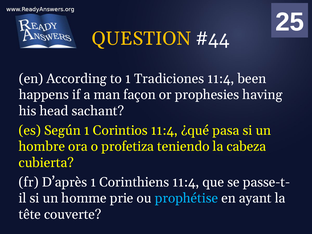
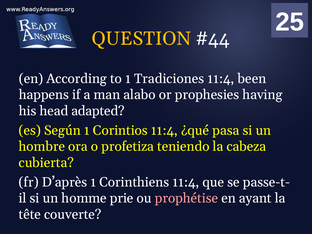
façon: façon -> alabo
sachant: sachant -> adapted
prophétise colour: light blue -> pink
